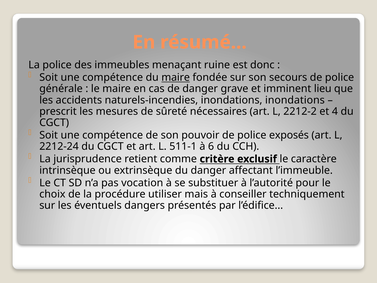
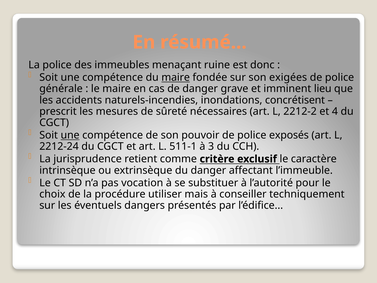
secours: secours -> exigées
inondations inondations: inondations -> concrétisent
une at (70, 135) underline: none -> present
6: 6 -> 3
